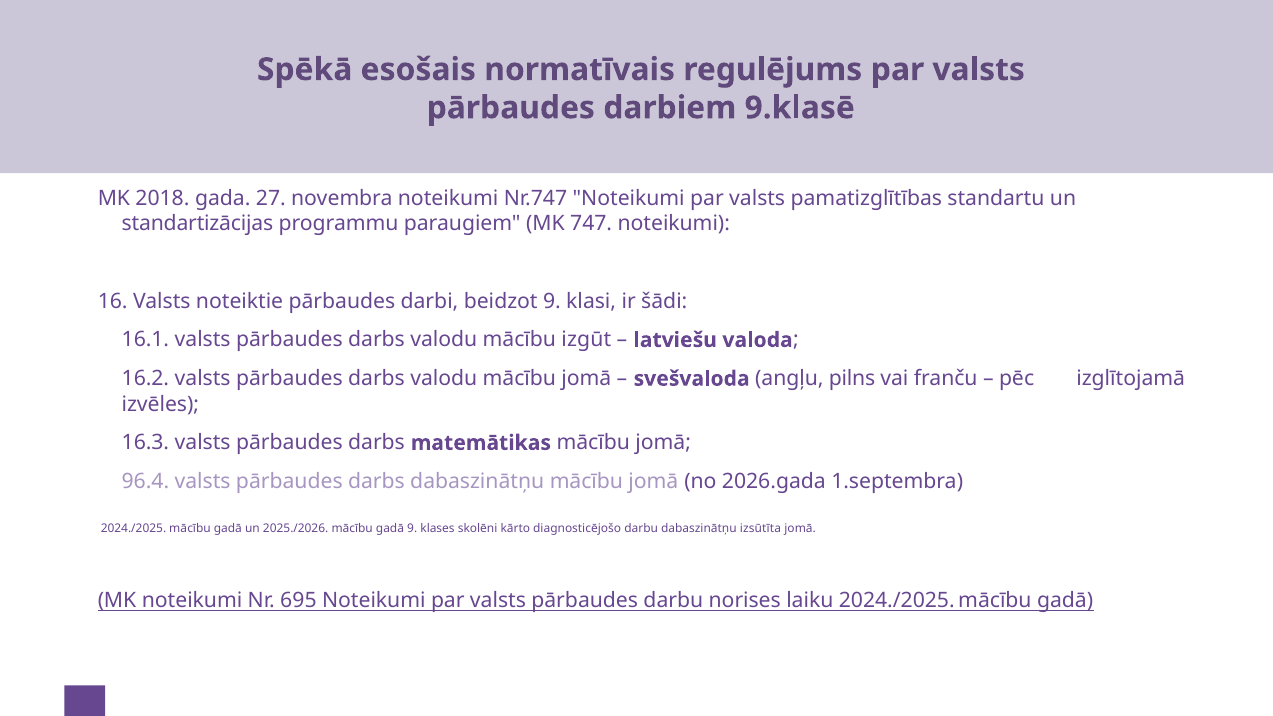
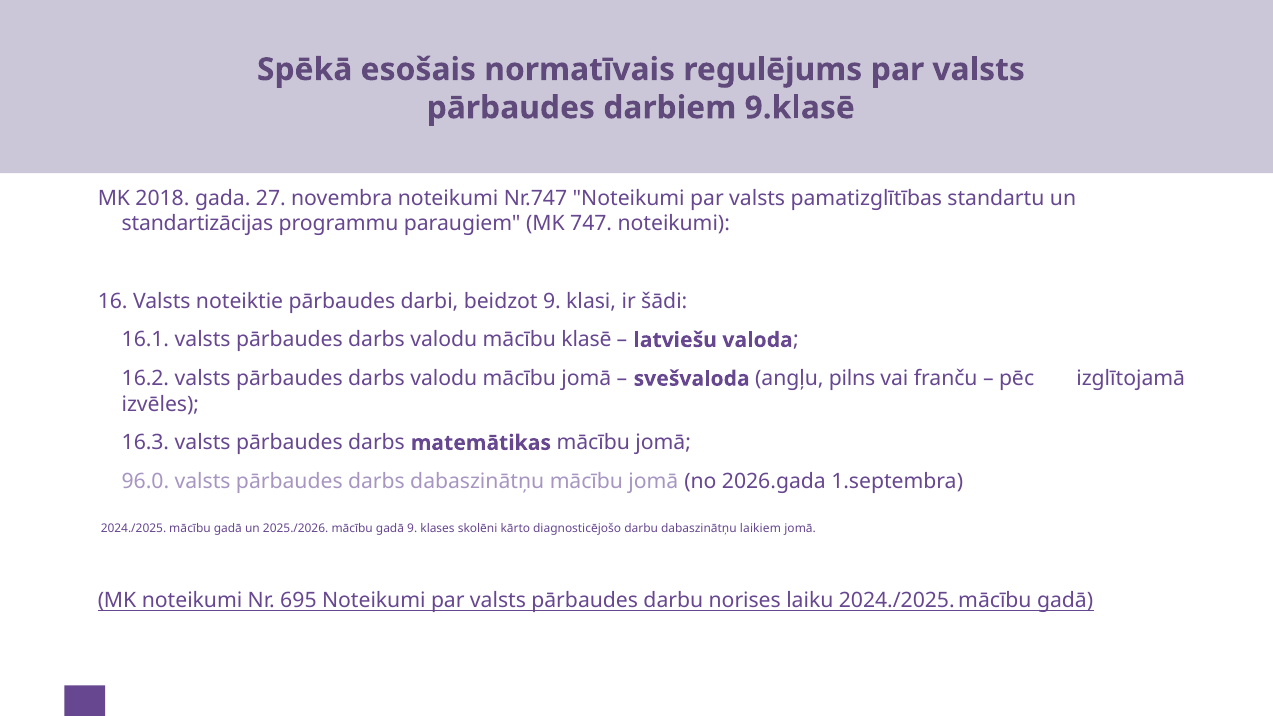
izgūt: izgūt -> klasē
96.4: 96.4 -> 96.0
izsūtīta: izsūtīta -> laikiem
